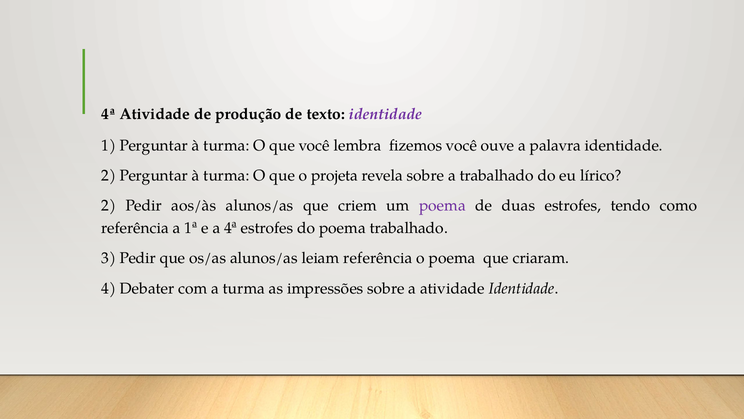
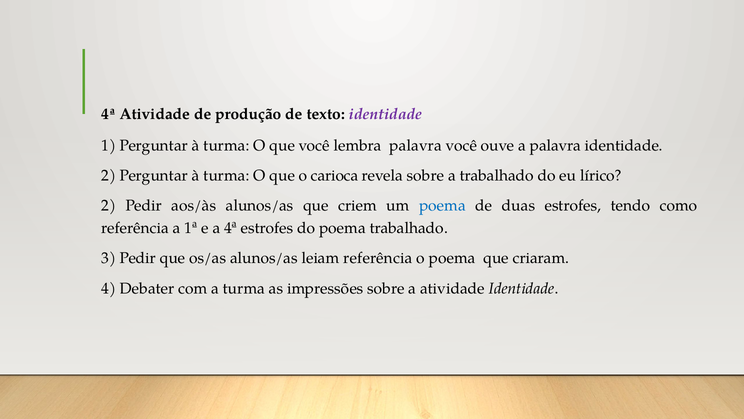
lembra fizemos: fizemos -> palavra
projeta: projeta -> carioca
poema at (442, 206) colour: purple -> blue
